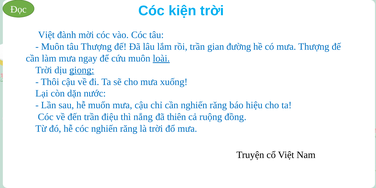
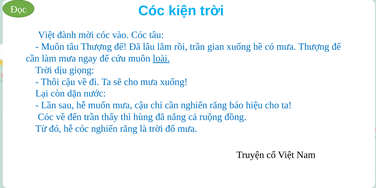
gian đường: đường -> xuống
giọng underline: present -> none
điệu: điệu -> thấy
nắng: nắng -> hùng
thiên: thiên -> nắng
